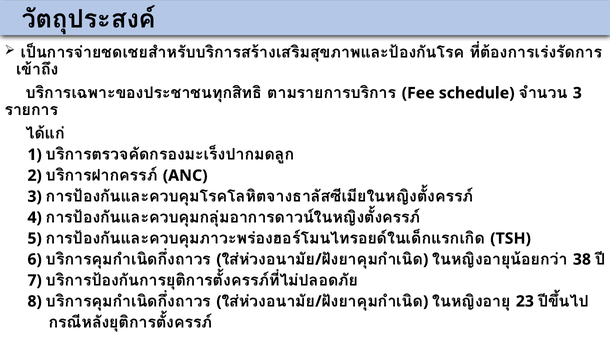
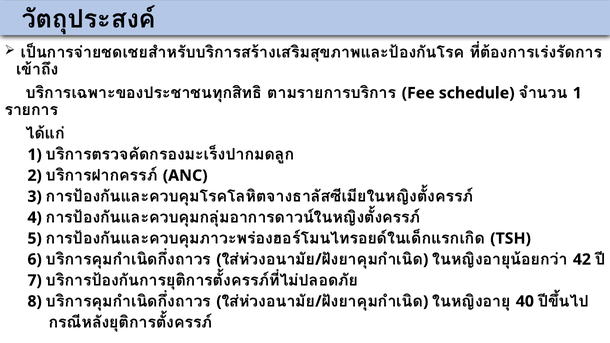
3 at (577, 93): 3 -> 1
38: 38 -> 42
23: 23 -> 40
